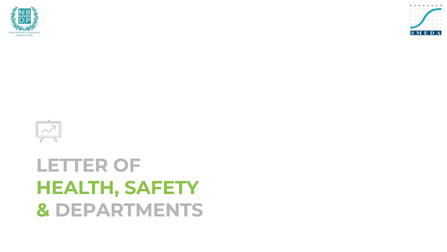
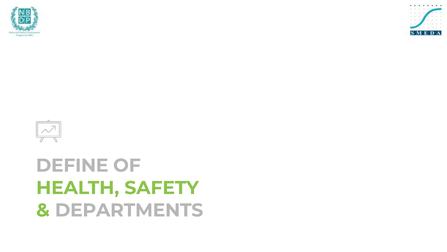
LETTER: LETTER -> DEFINE
